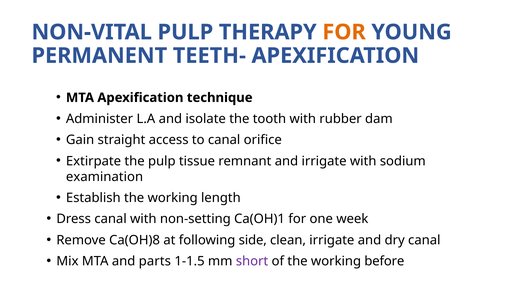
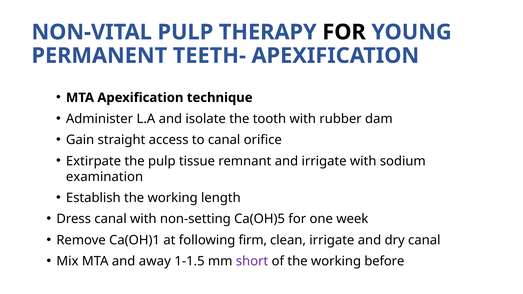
FOR at (344, 32) colour: orange -> black
Ca(OH)1: Ca(OH)1 -> Ca(OH)5
Ca(OH)8: Ca(OH)8 -> Ca(OH)1
side: side -> firm
parts: parts -> away
